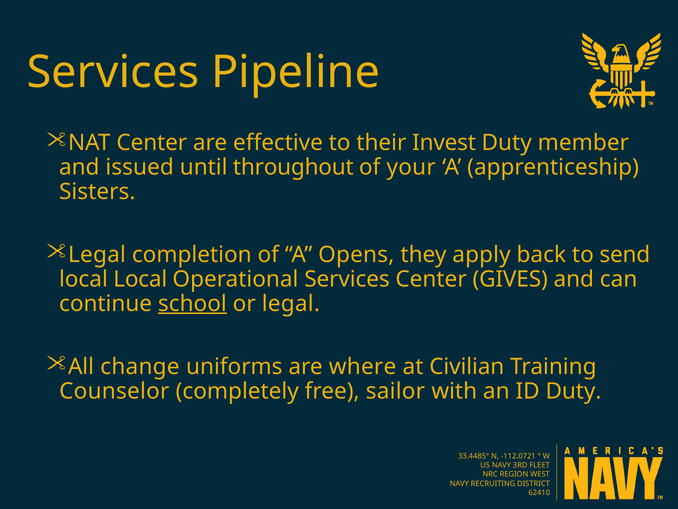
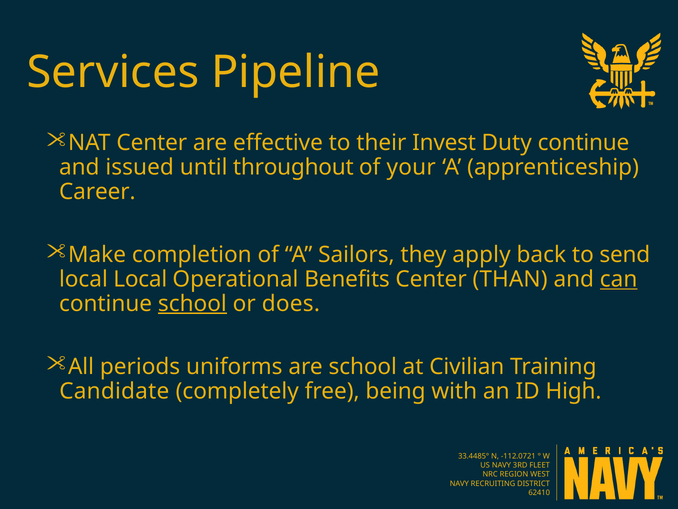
Duty member: member -> continue
Sisters: Sisters -> Career
Legal at (97, 255): Legal -> Make
Opens: Opens -> Sailors
Operational Services: Services -> Benefits
GIVES: GIVES -> THAN
can underline: none -> present
or legal: legal -> does
change: change -> periods
are where: where -> school
Counselor: Counselor -> Candidate
sailor: sailor -> being
ID Duty: Duty -> High
